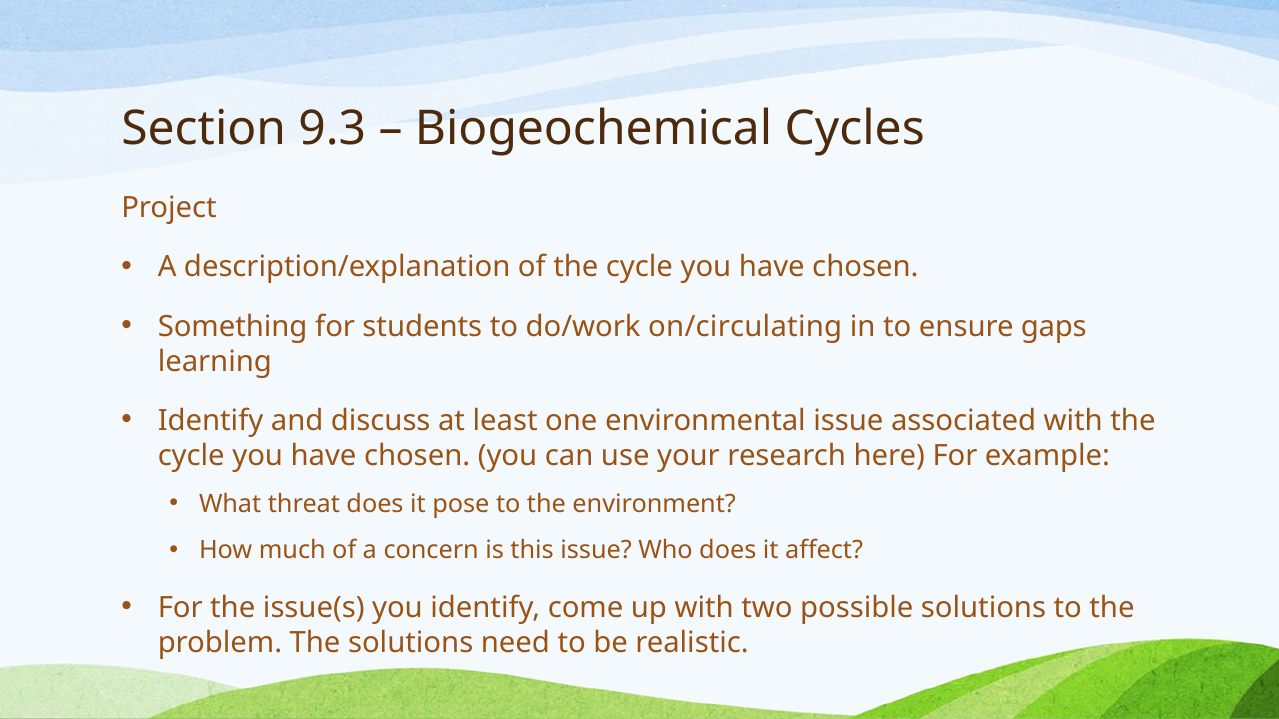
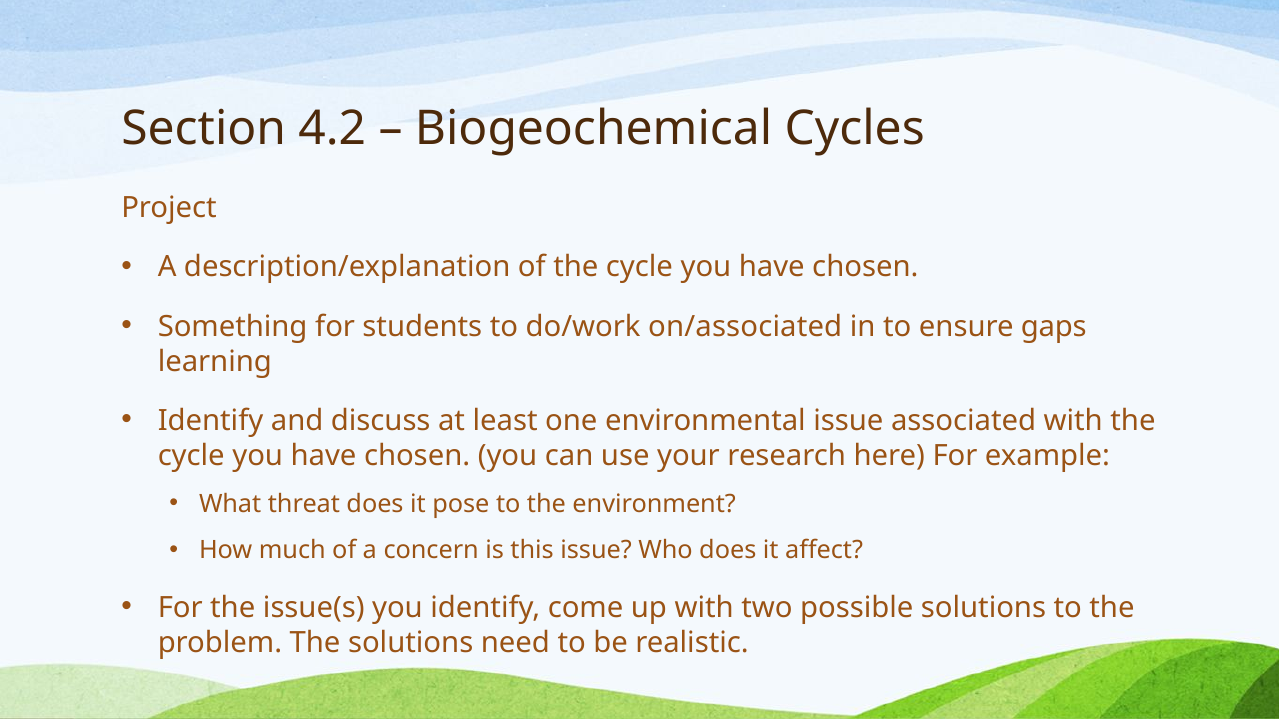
9.3: 9.3 -> 4.2
on/circulating: on/circulating -> on/associated
